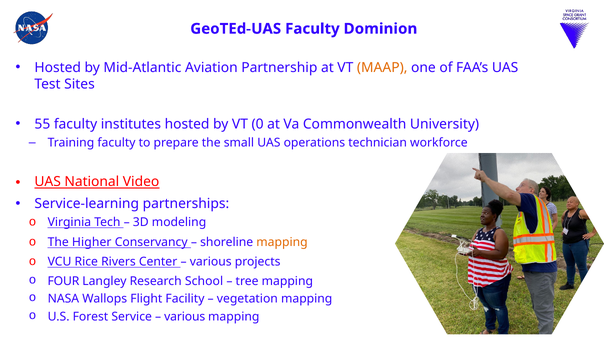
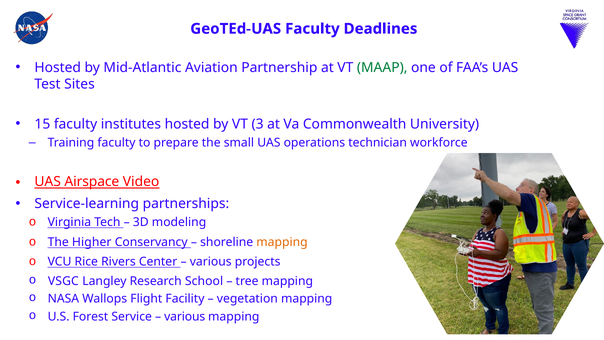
Dominion: Dominion -> Deadlines
MAAP colour: orange -> green
55: 55 -> 15
0: 0 -> 3
National: National -> Airspace
FOUR: FOUR -> VSGC
